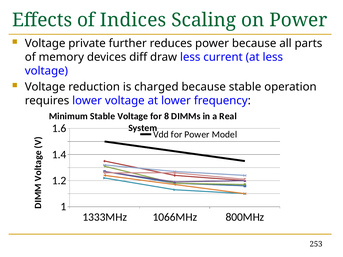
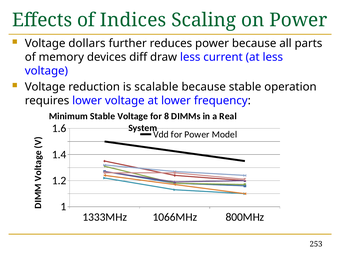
private: private -> dollars
charged: charged -> scalable
